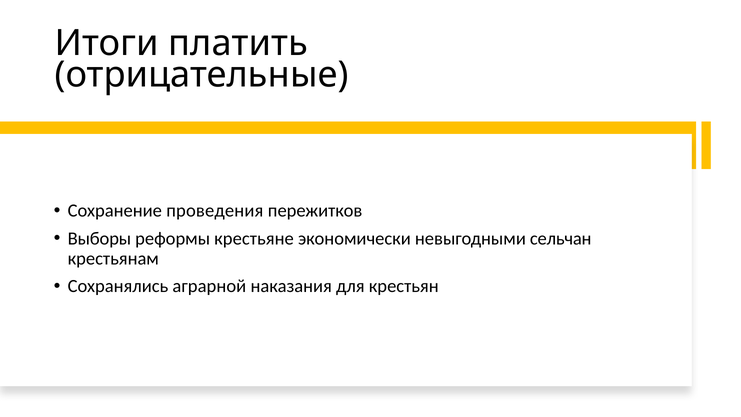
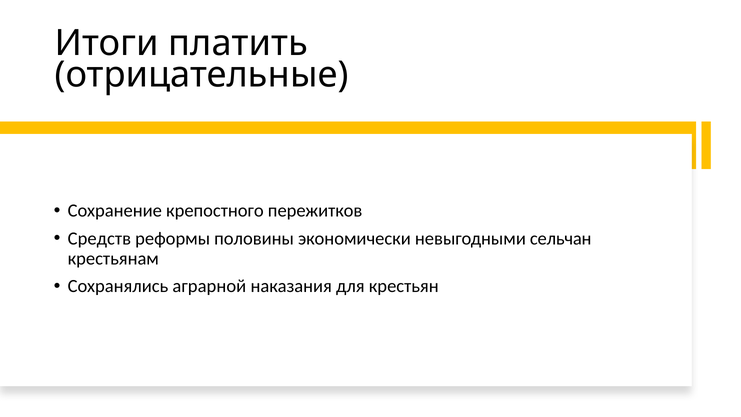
проведения: проведения -> крепостного
Выборы: Выборы -> Средств
крестьяне: крестьяне -> половины
